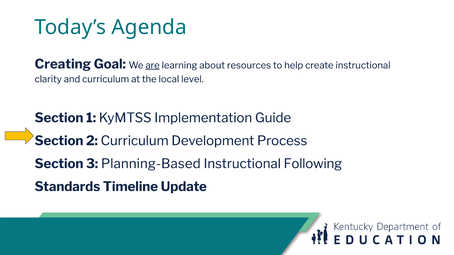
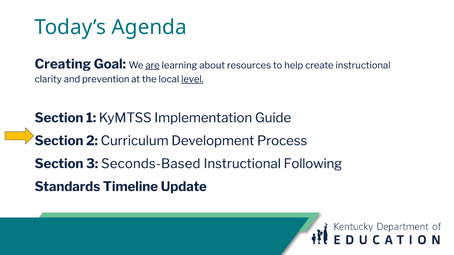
and curriculum: curriculum -> prevention
level underline: none -> present
Planning-Based: Planning-Based -> Seconds-Based
